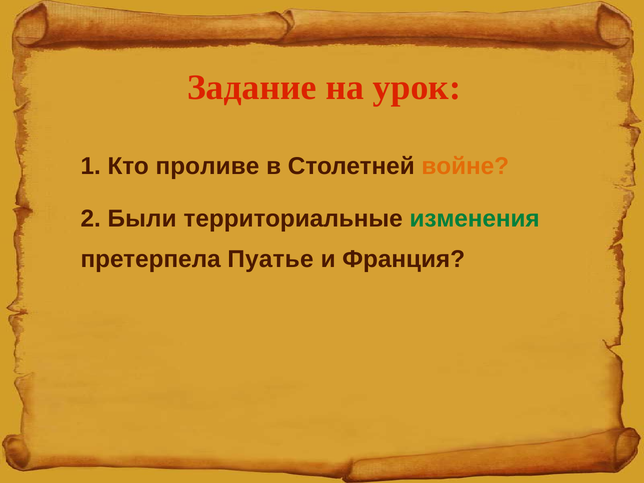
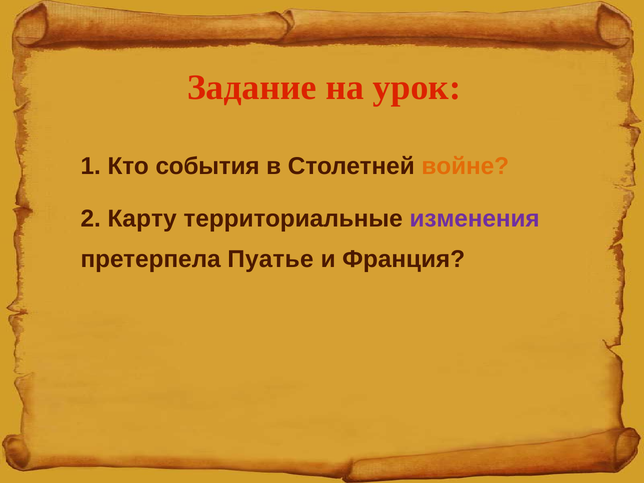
проливе: проливе -> события
Были: Были -> Карту
изменения colour: green -> purple
